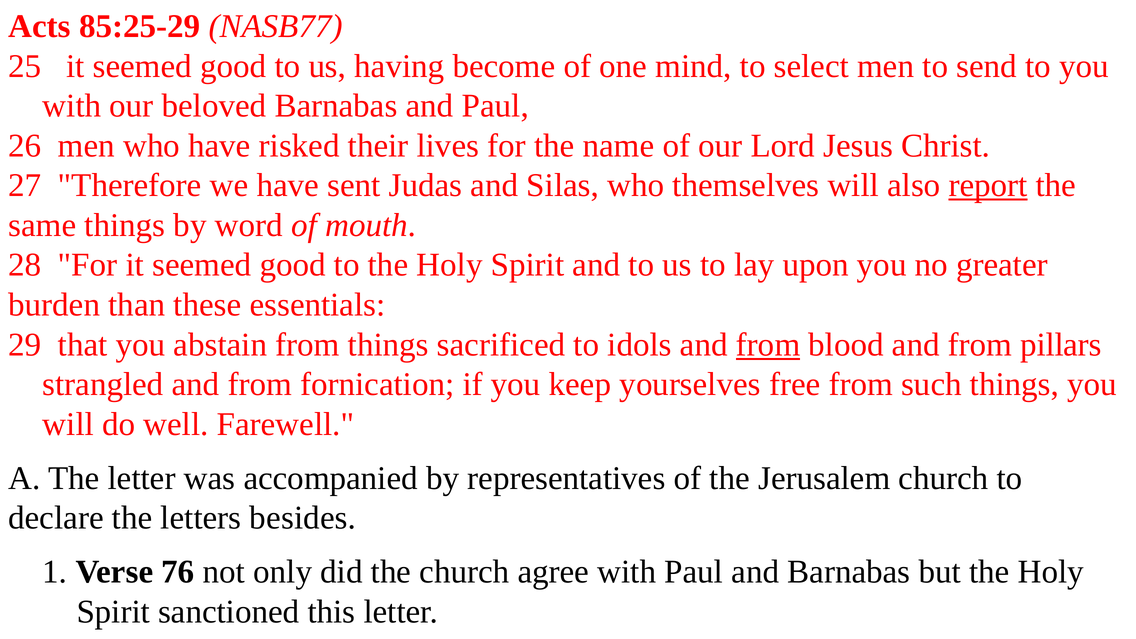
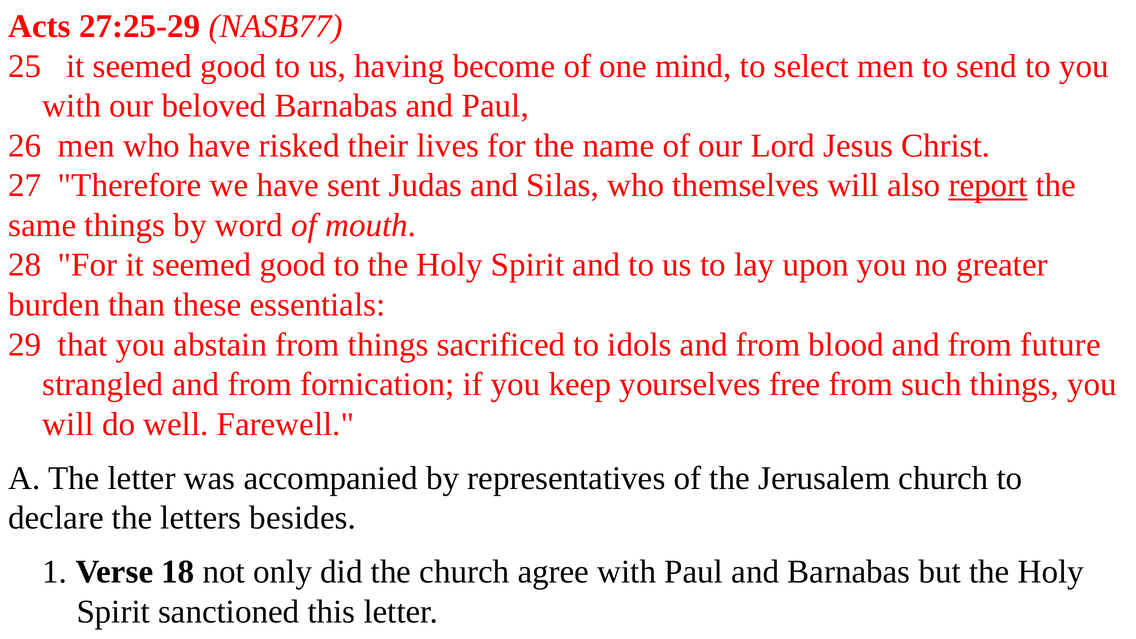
85:25-29: 85:25-29 -> 27:25-29
from at (768, 345) underline: present -> none
pillars: pillars -> future
76: 76 -> 18
